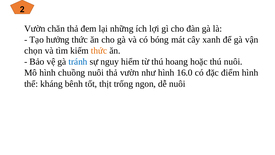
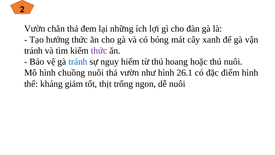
chọn at (33, 51): chọn -> tránh
thức at (99, 51) colour: orange -> purple
16.0: 16.0 -> 26.1
bênh: bênh -> giảm
